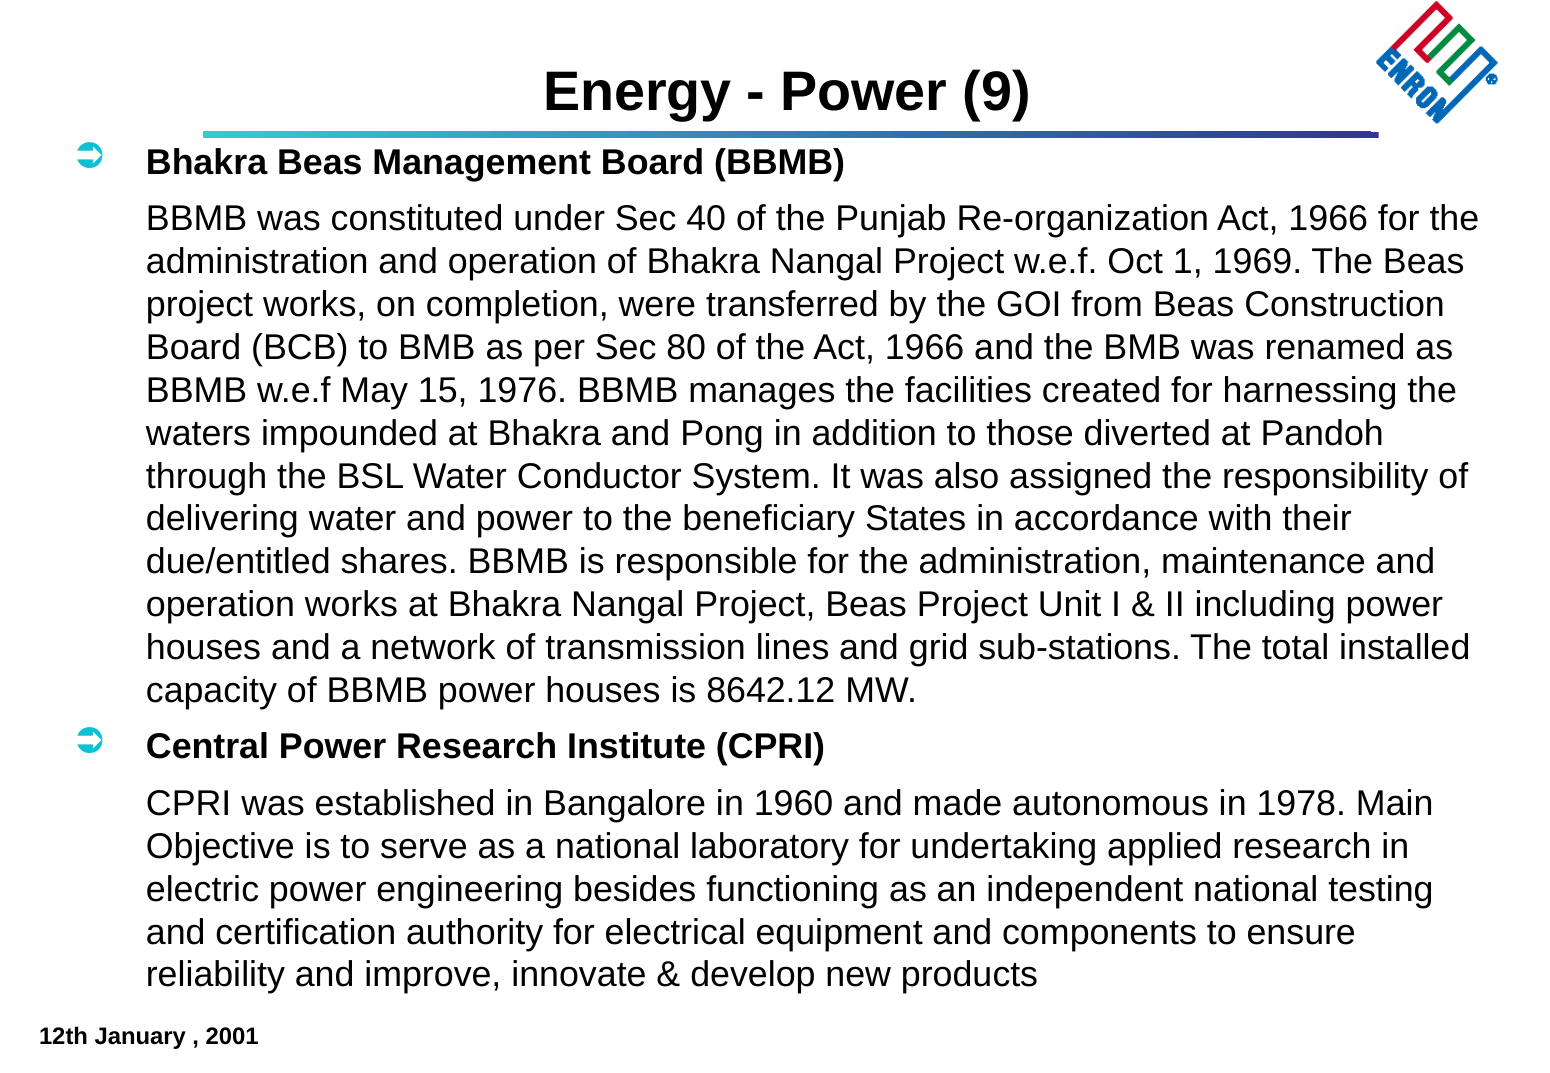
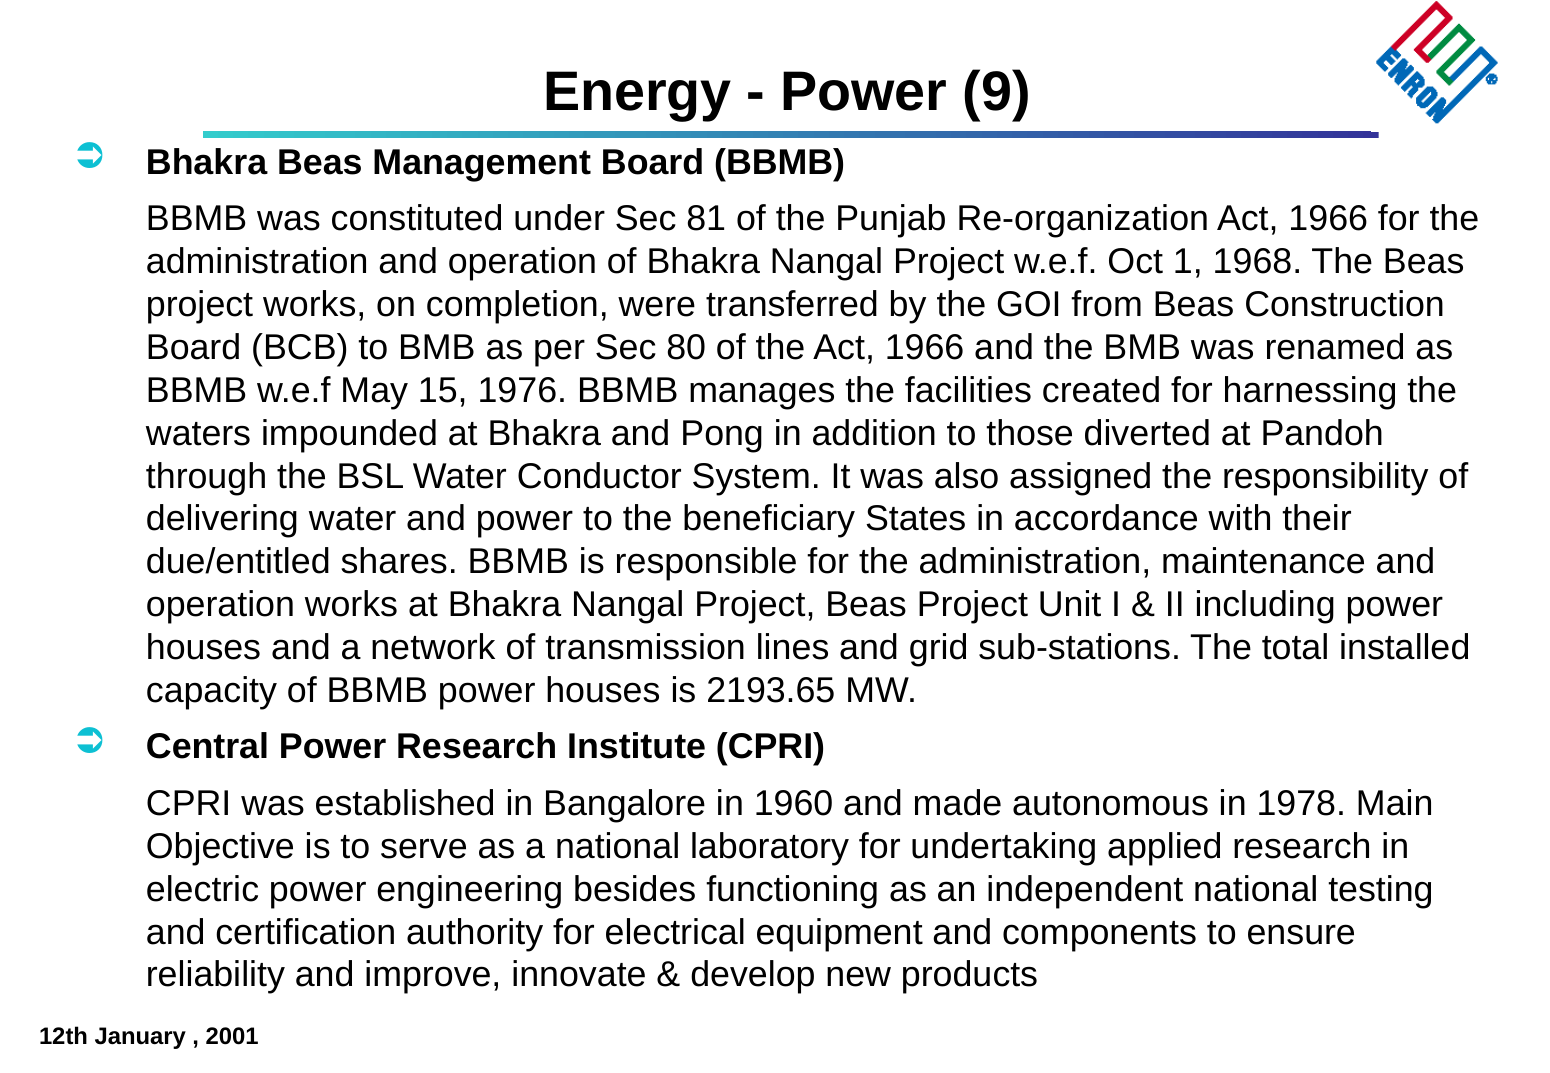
40: 40 -> 81
1969: 1969 -> 1968
8642.12: 8642.12 -> 2193.65
